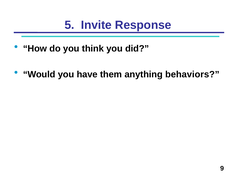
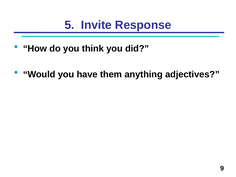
behaviors: behaviors -> adjectives
